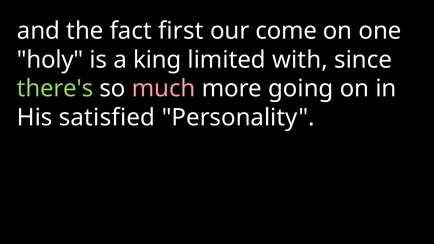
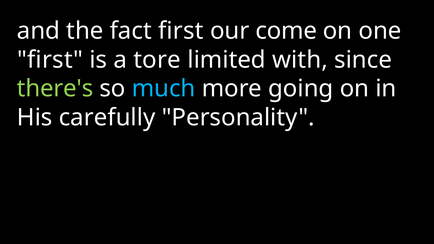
holy at (50, 60): holy -> first
king: king -> tore
much colour: pink -> light blue
satisfied: satisfied -> carefully
